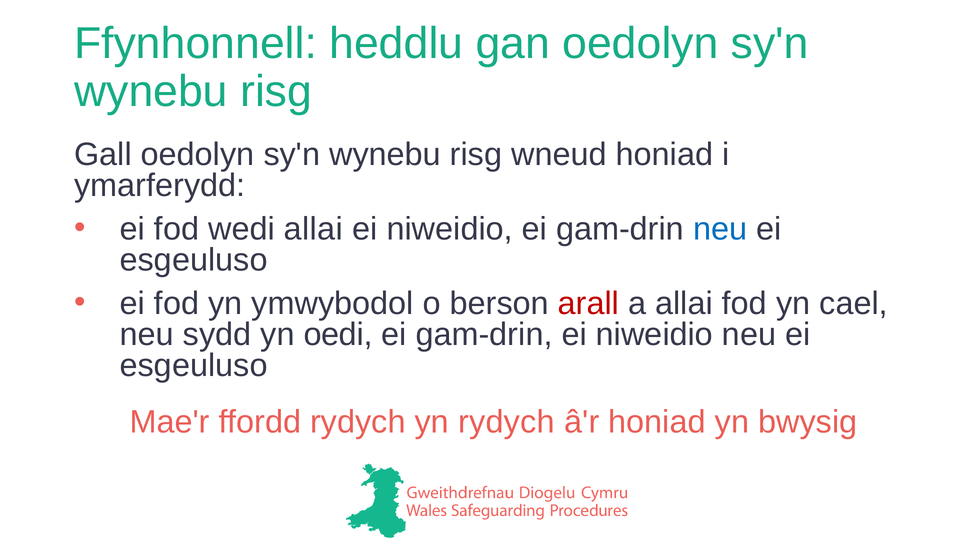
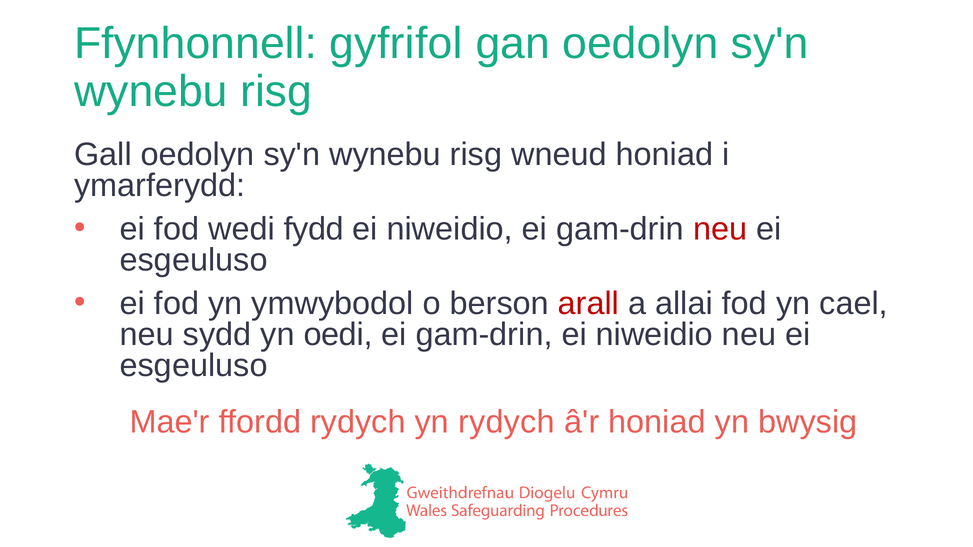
heddlu: heddlu -> gyfrifol
wedi allai: allai -> fydd
neu at (720, 229) colour: blue -> red
